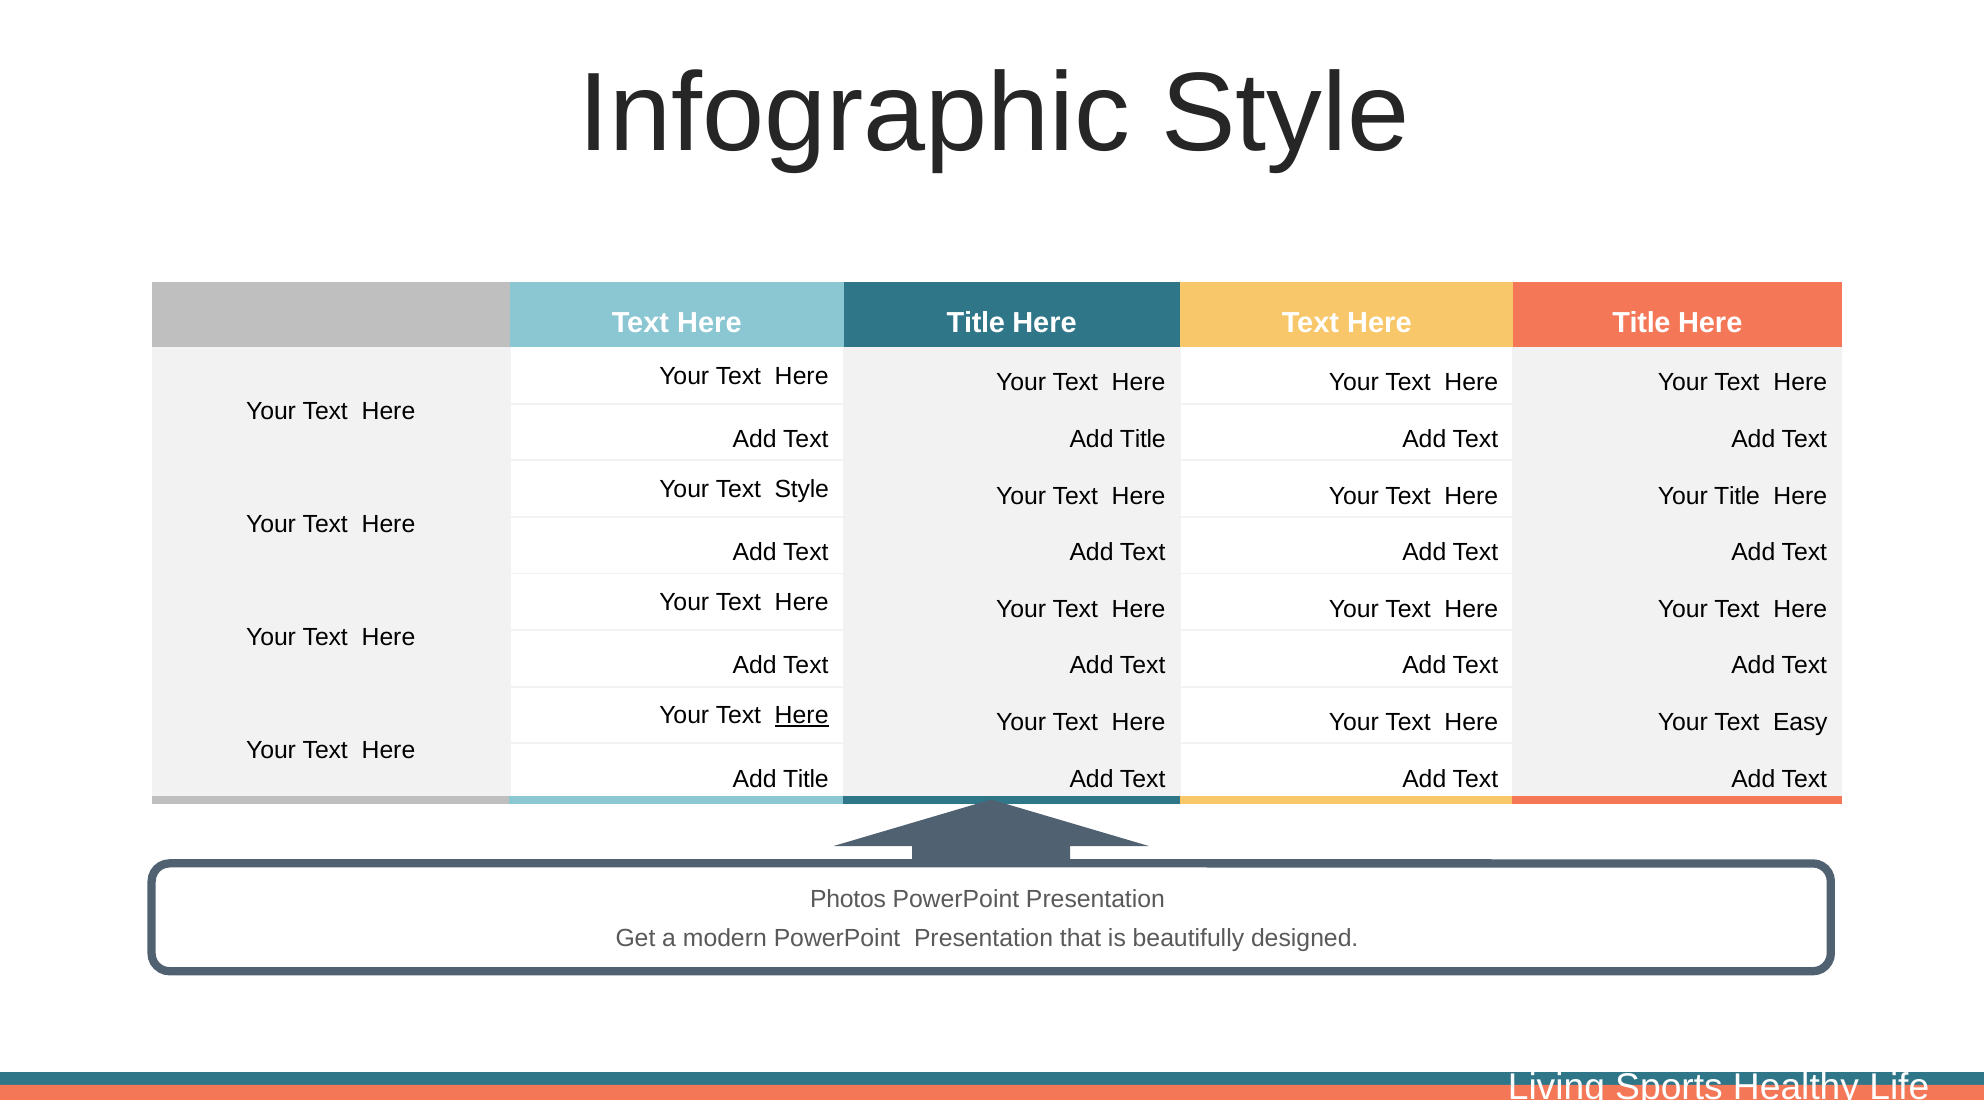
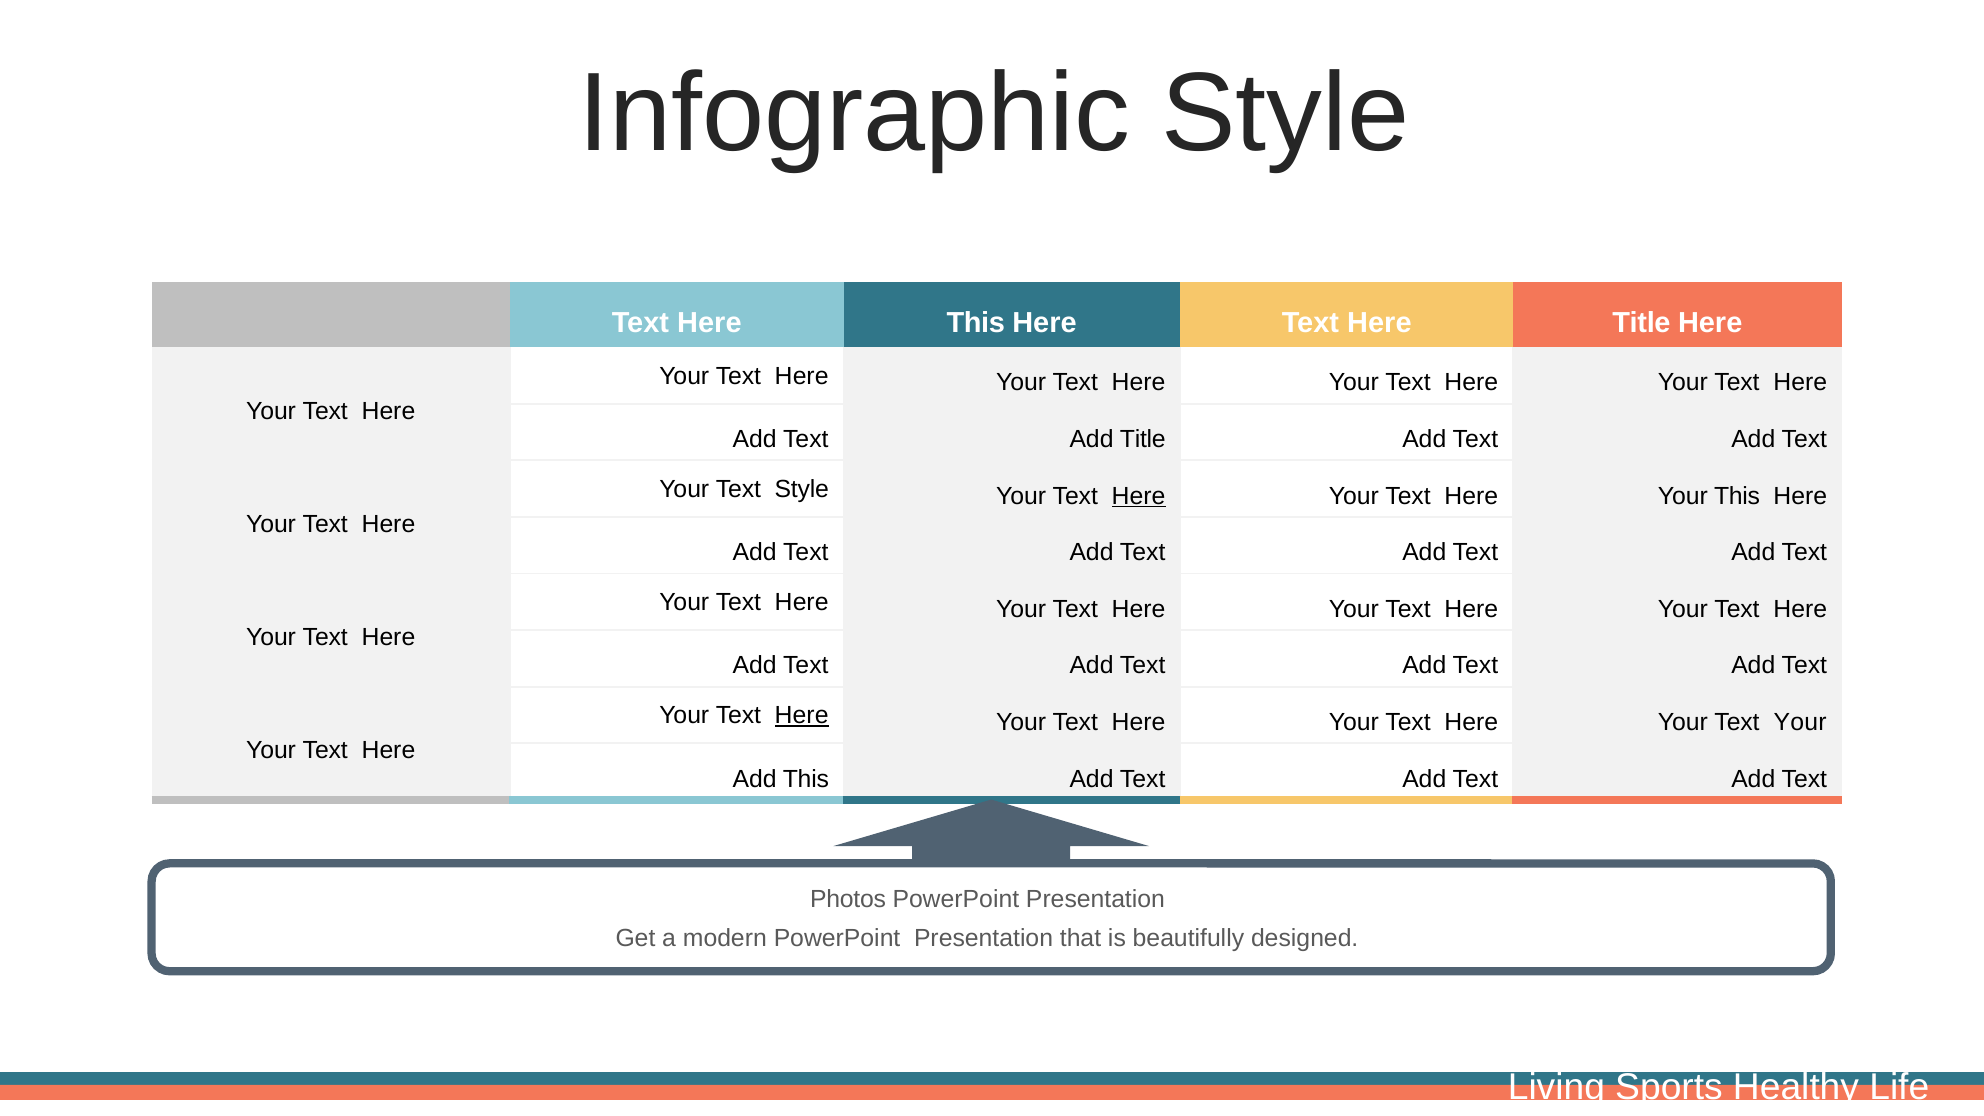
Title at (976, 323): Title -> This
Here at (1139, 496) underline: none -> present
Your Title: Title -> This
Your Text Easy: Easy -> Your
Title at (806, 779): Title -> This
